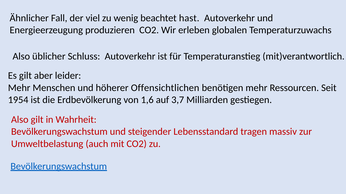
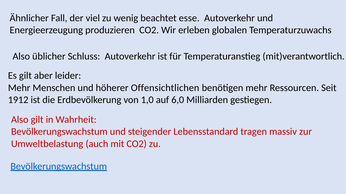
hast: hast -> esse
1954: 1954 -> 1912
1,6: 1,6 -> 1,0
3,7: 3,7 -> 6,0
